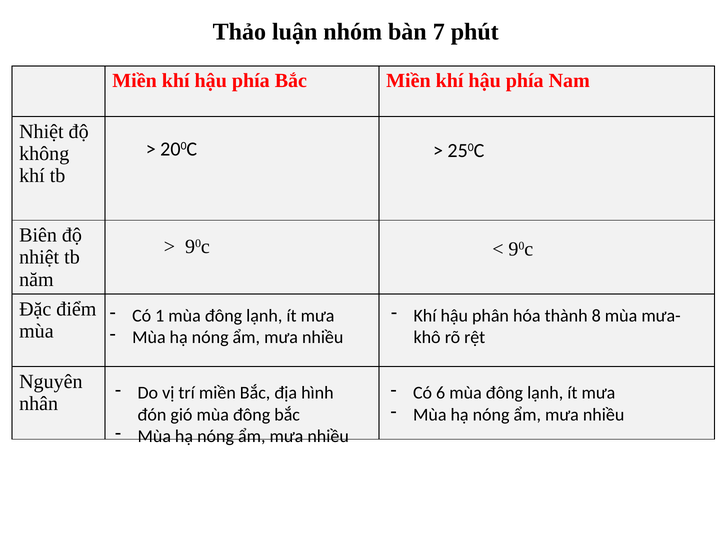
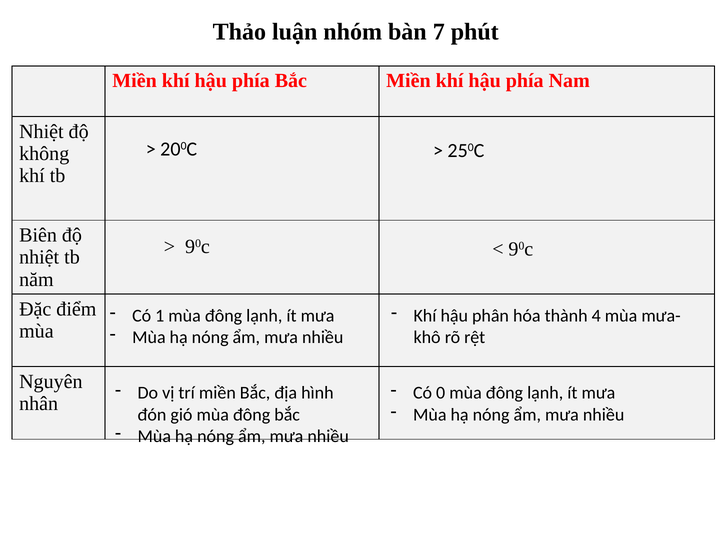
8: 8 -> 4
6: 6 -> 0
